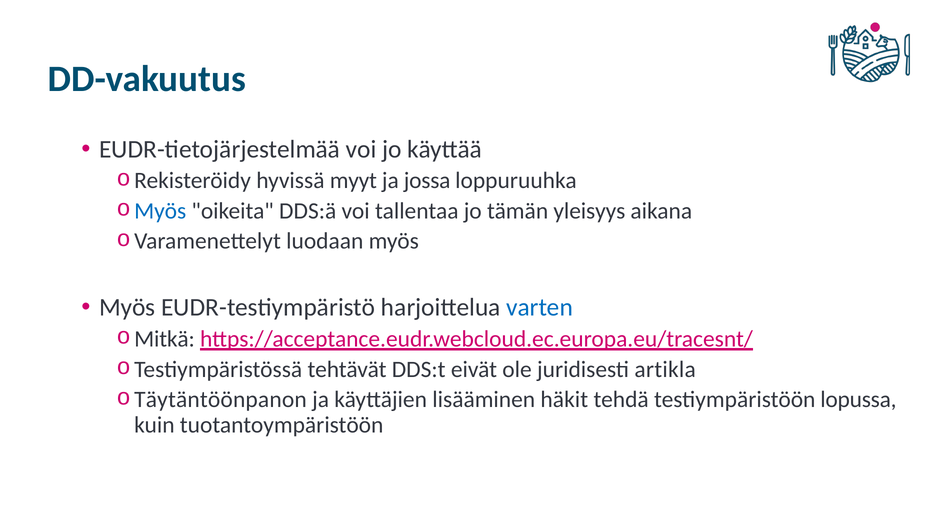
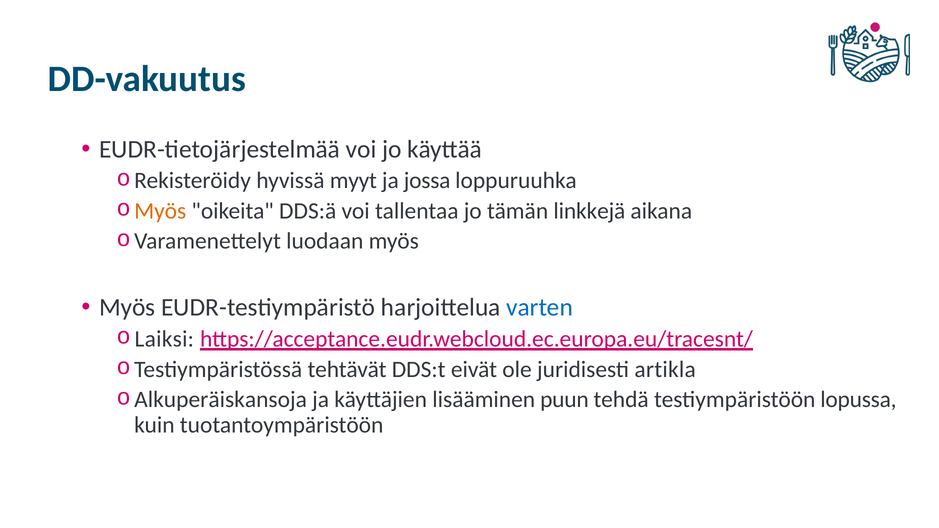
Myös at (160, 211) colour: blue -> orange
yleisyys: yleisyys -> linkkejä
Mitkä: Mitkä -> Laiksi
Täytäntöönpanon: Täytäntöönpanon -> Alkuperäiskansoja
häkit: häkit -> puun
